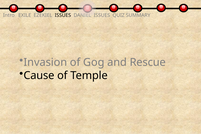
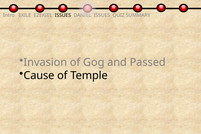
Rescue: Rescue -> Passed
